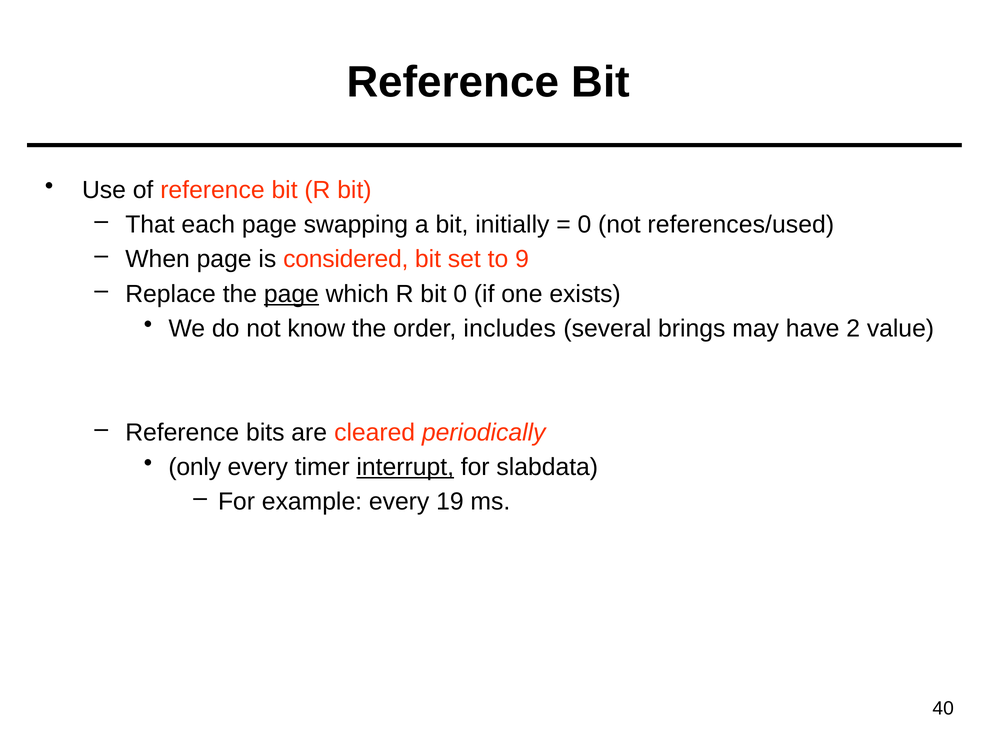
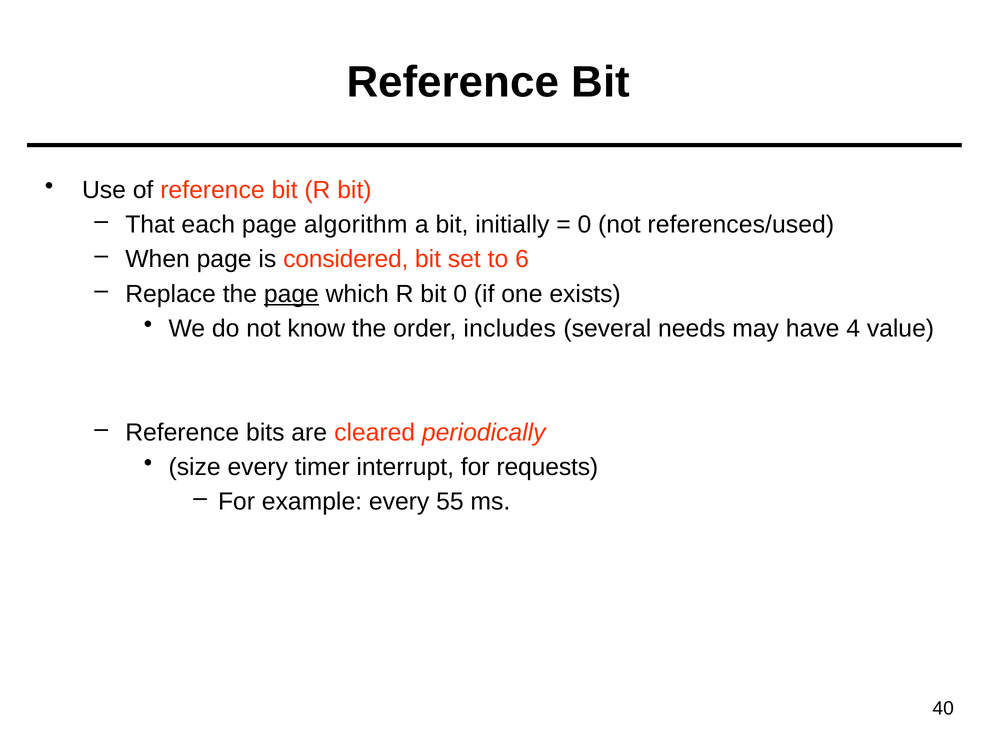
swapping: swapping -> algorithm
9: 9 -> 6
brings: brings -> needs
2: 2 -> 4
only: only -> size
interrupt underline: present -> none
slabdata: slabdata -> requests
19: 19 -> 55
